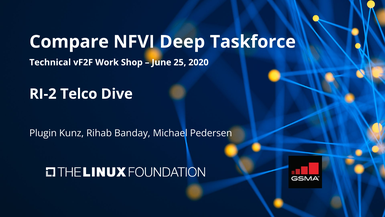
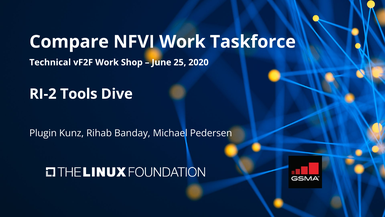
NFVI Deep: Deep -> Work
Telco: Telco -> Tools
